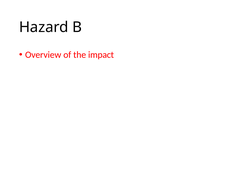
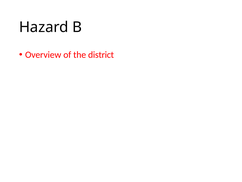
impact: impact -> district
